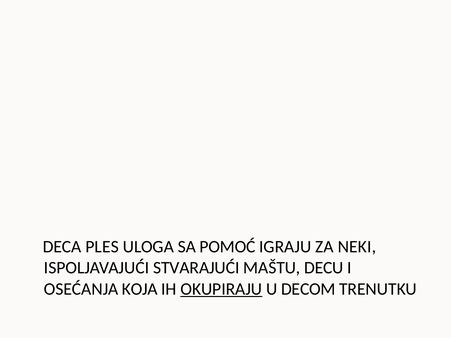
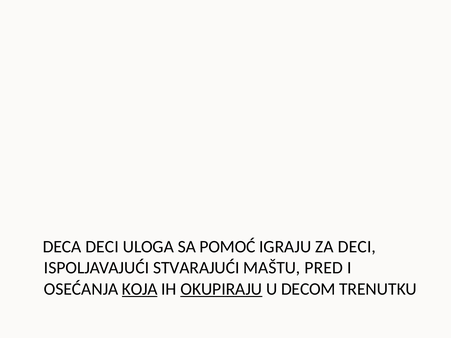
DECA PLES: PLES -> DECI
ZA NEKI: NEKI -> DECI
DECU: DECU -> PRED
KOJA underline: none -> present
